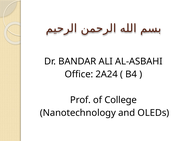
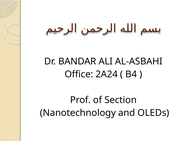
College: College -> Section
